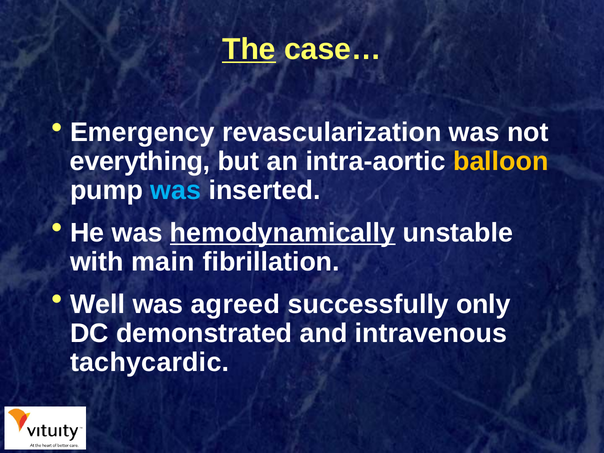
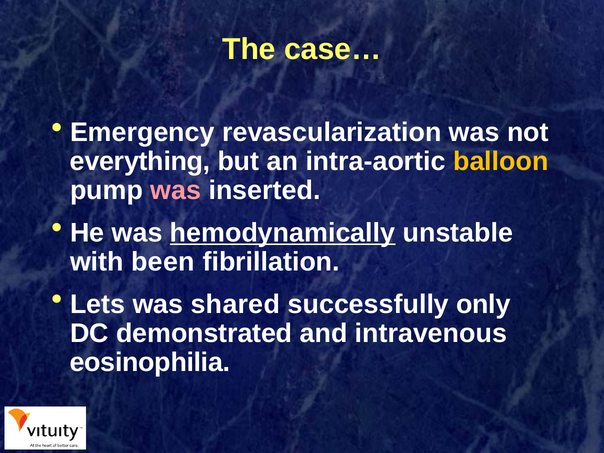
The underline: present -> none
was at (176, 190) colour: light blue -> pink
main: main -> been
Well: Well -> Lets
agreed: agreed -> shared
tachycardic: tachycardic -> eosinophilia
